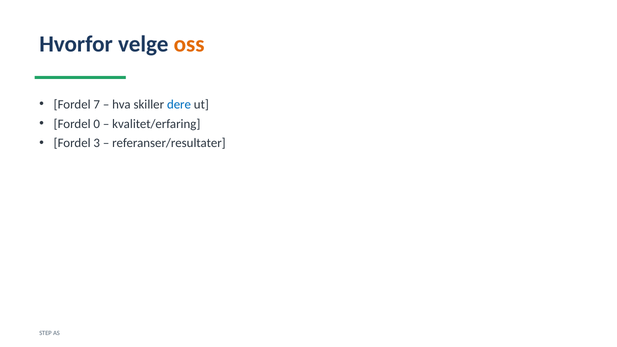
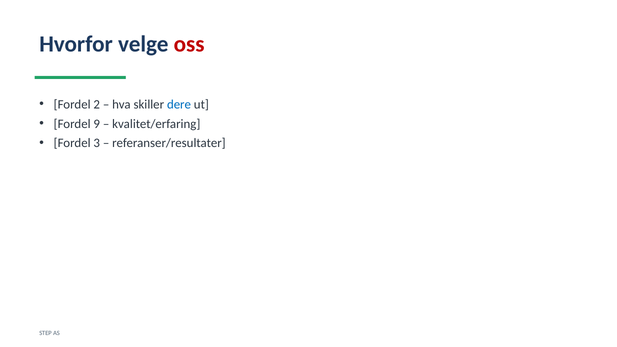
oss colour: orange -> red
7: 7 -> 2
0: 0 -> 9
